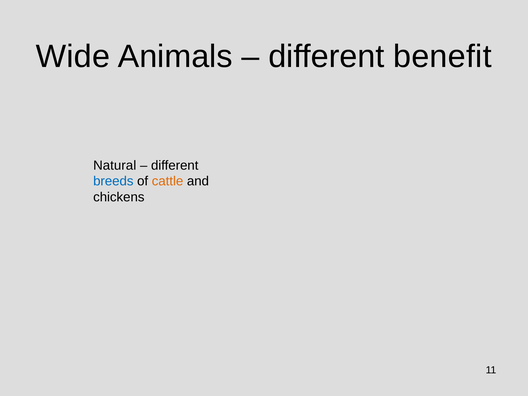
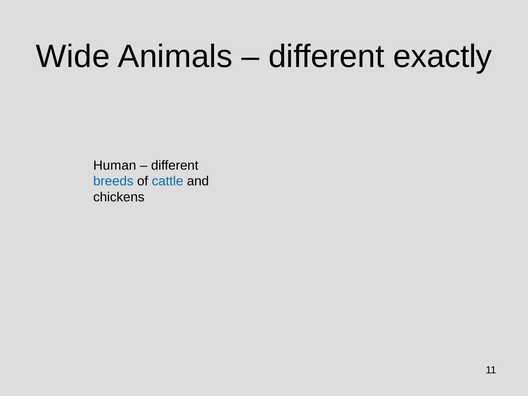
benefit: benefit -> exactly
Natural: Natural -> Human
cattle colour: orange -> blue
